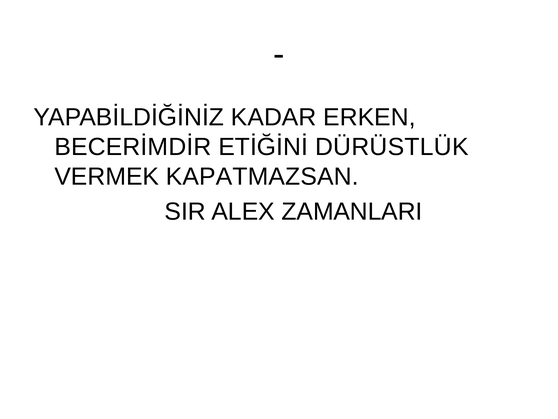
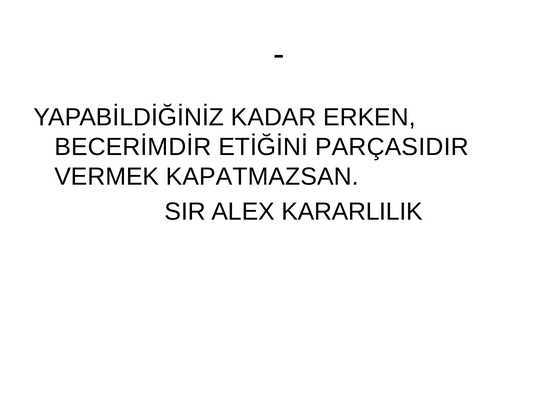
DÜRÜSTLÜK: DÜRÜSTLÜK -> PARÇASIDIR
ZAMANLARI: ZAMANLARI -> KARARLILIK
